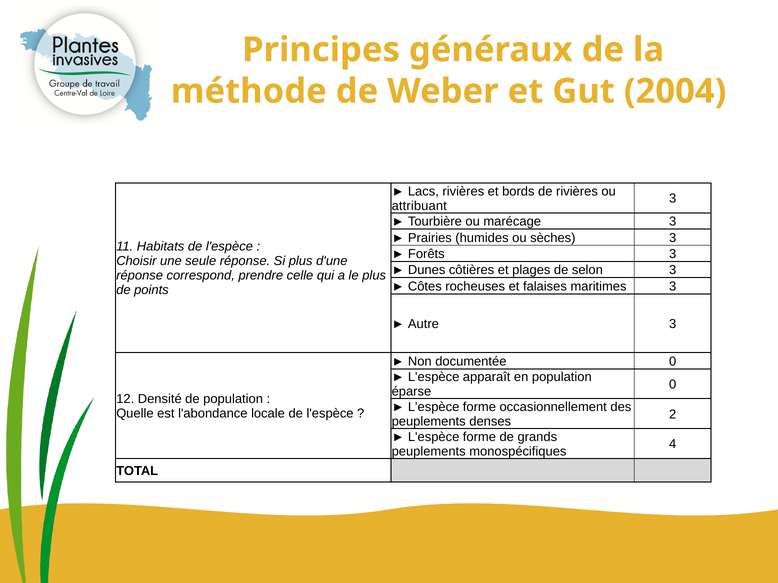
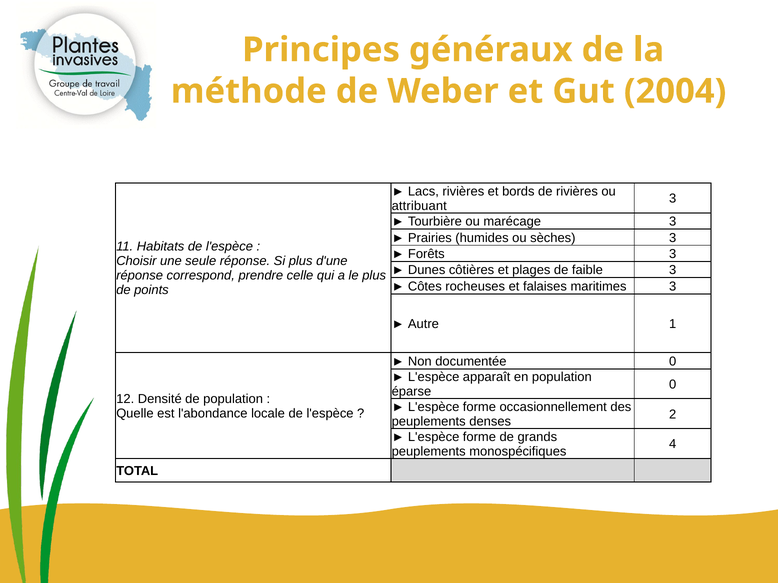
selon: selon -> faible
Autre 3: 3 -> 1
